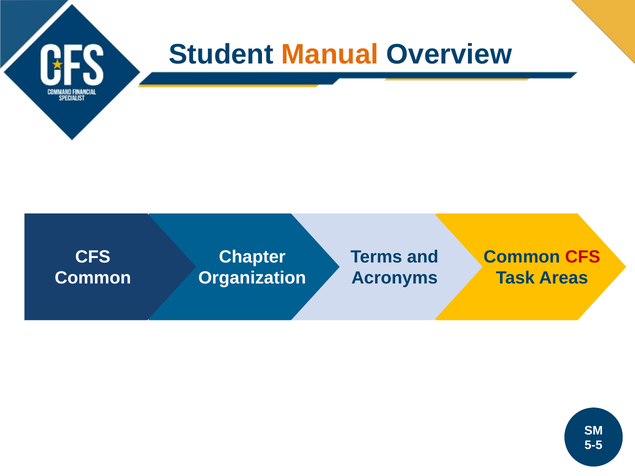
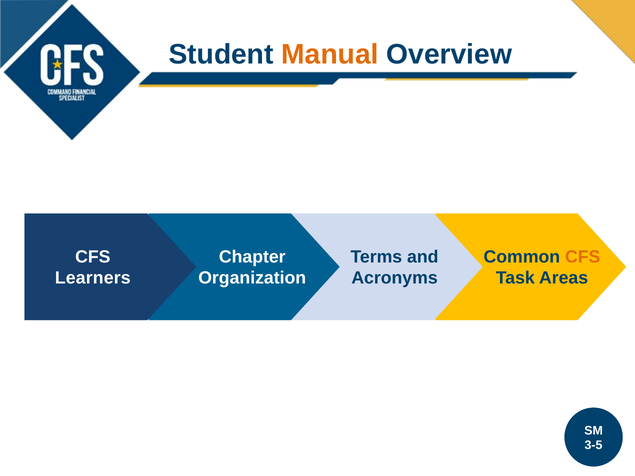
CFS at (583, 257) colour: red -> orange
Common at (93, 278): Common -> Learners
5-5: 5-5 -> 3-5
